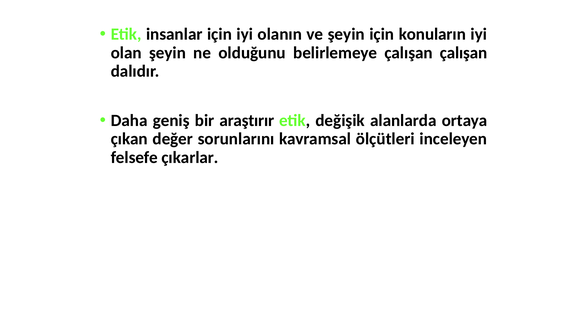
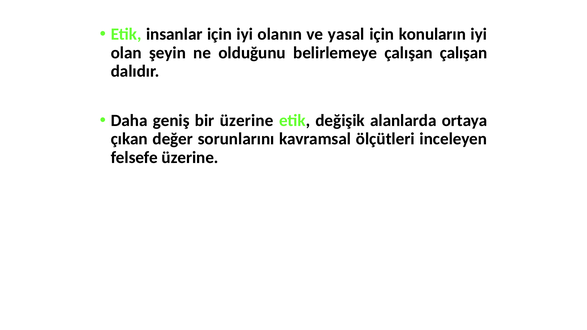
ve şeyin: şeyin -> yasal
bir araştırır: araştırır -> üzerine
felsefe çıkarlar: çıkarlar -> üzerine
